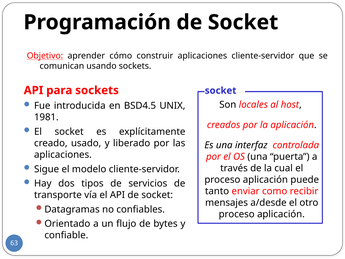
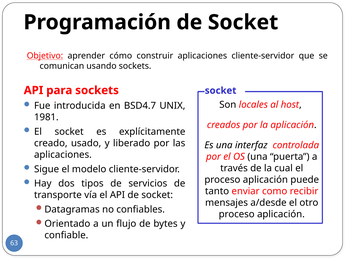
BSD4.5: BSD4.5 -> BSD4.7
